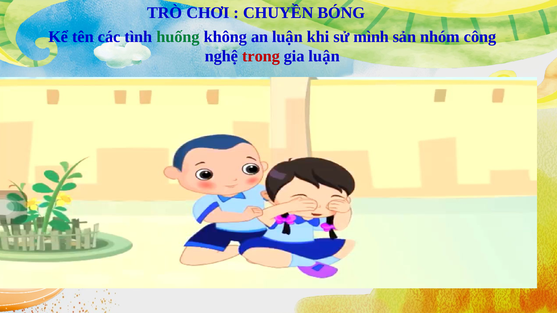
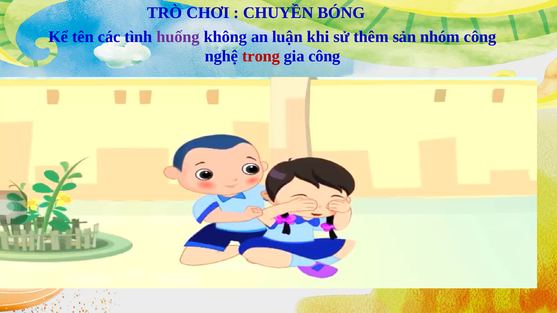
huống colour: green -> purple
mình: mình -> thêm
gia luận: luận -> công
